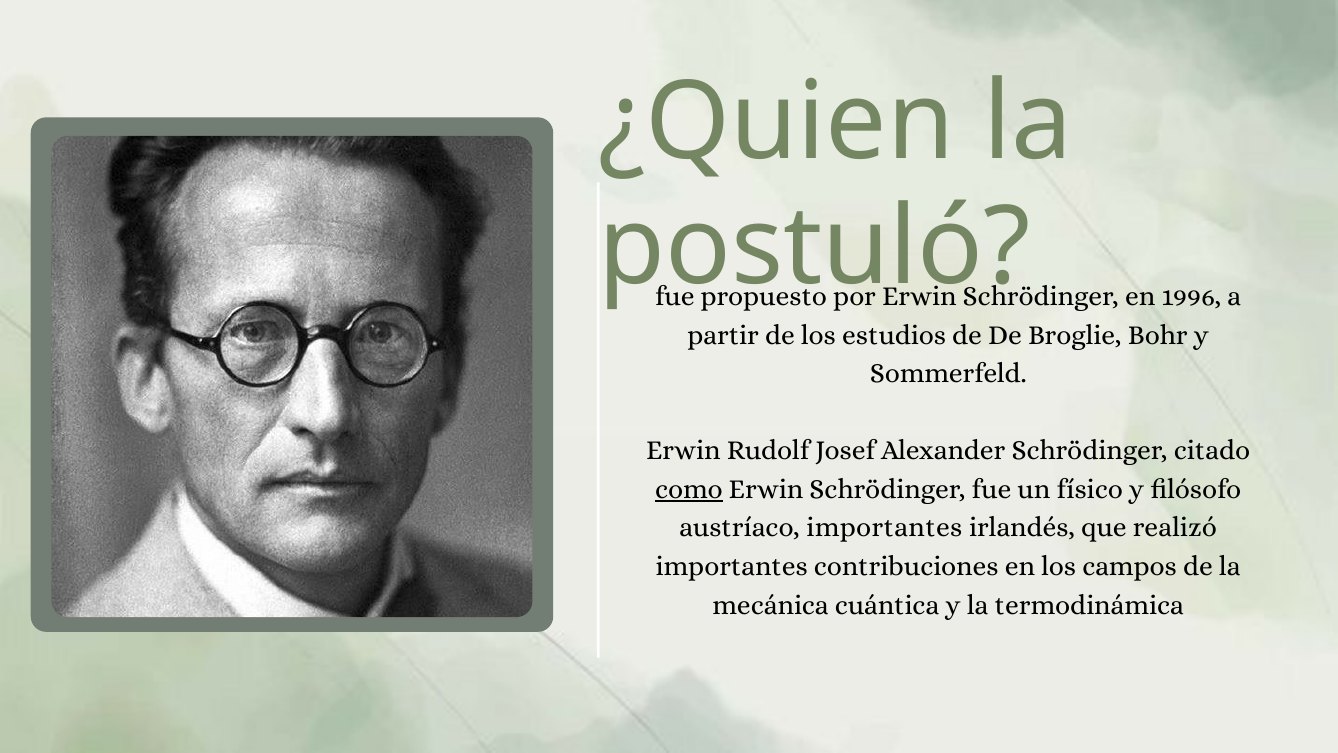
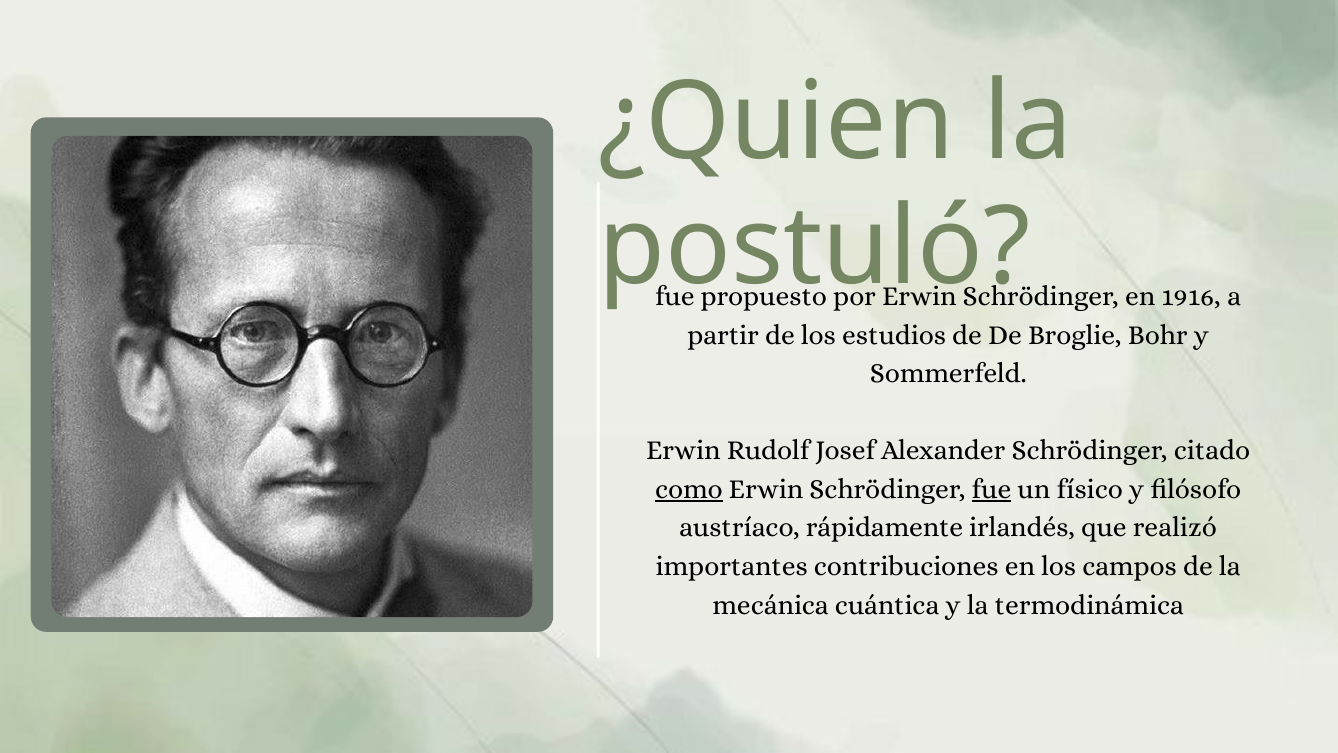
1996: 1996 -> 1916
fue at (992, 489) underline: none -> present
austríaco importantes: importantes -> rápidamente
